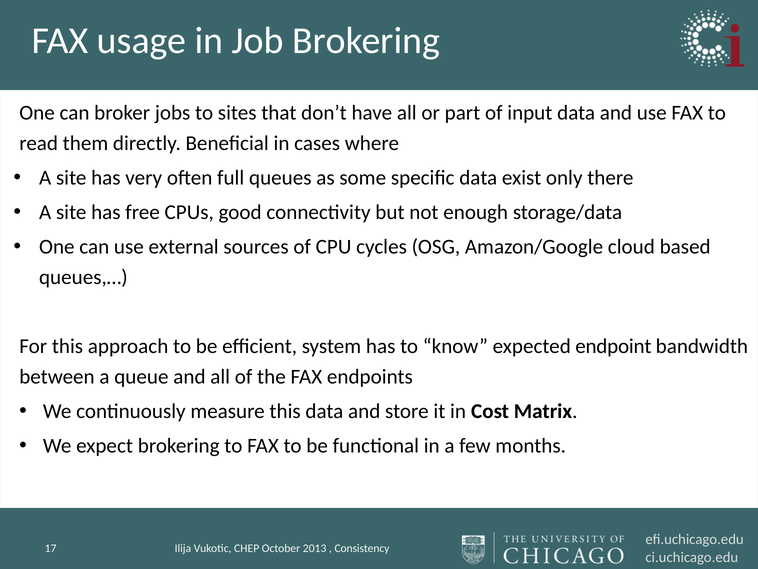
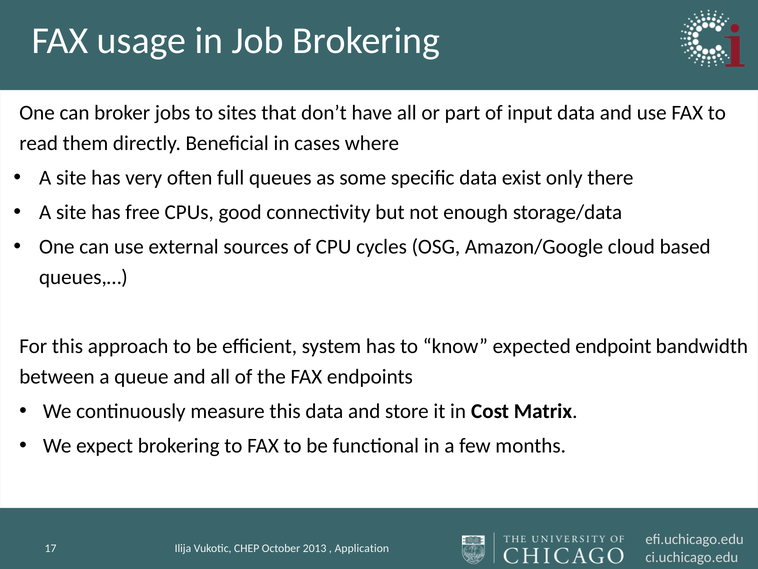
Consistency: Consistency -> Application
